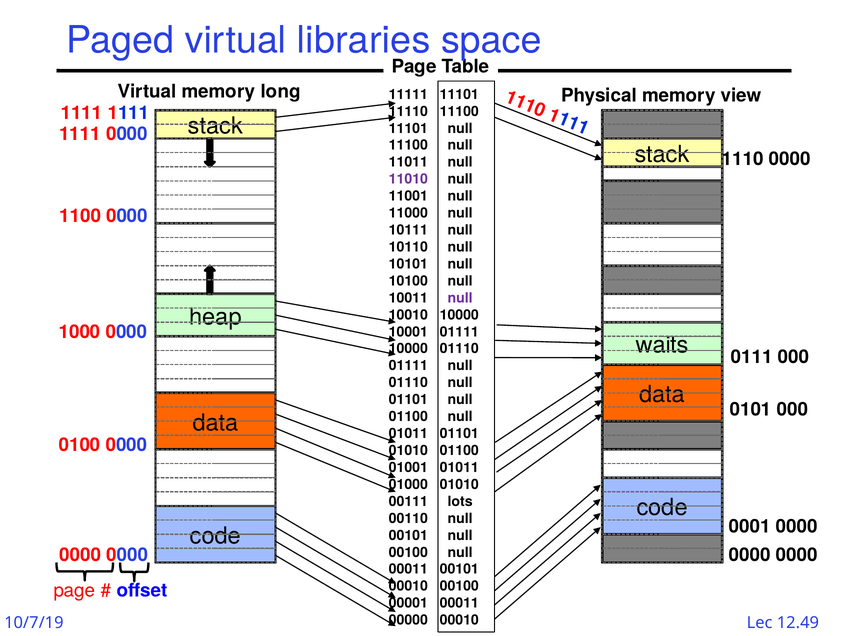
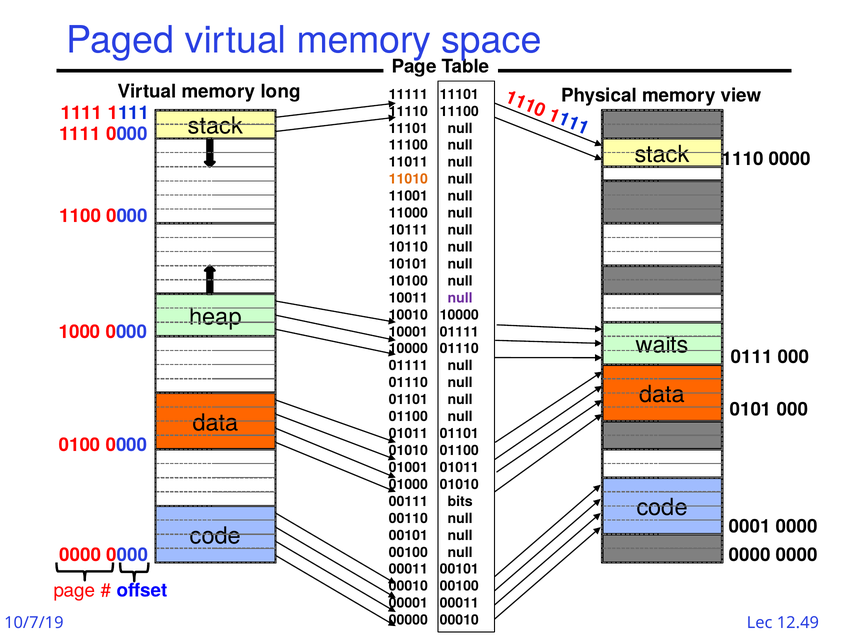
Paged virtual libraries: libraries -> memory
11010 colour: purple -> orange
lots: lots -> bits
